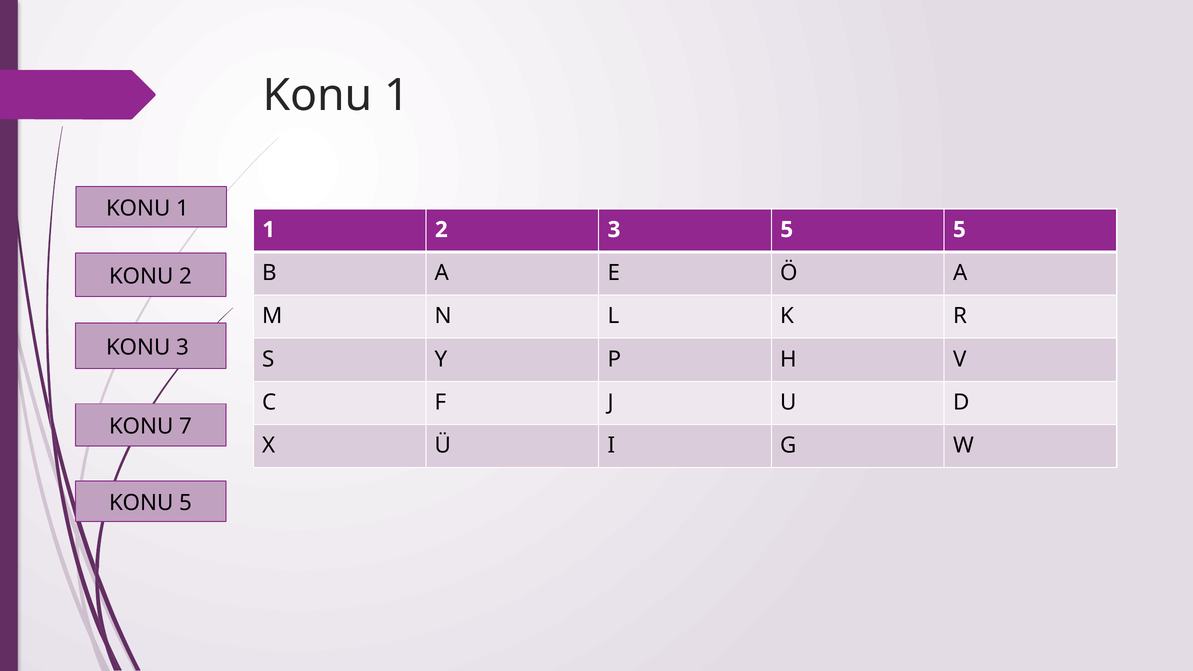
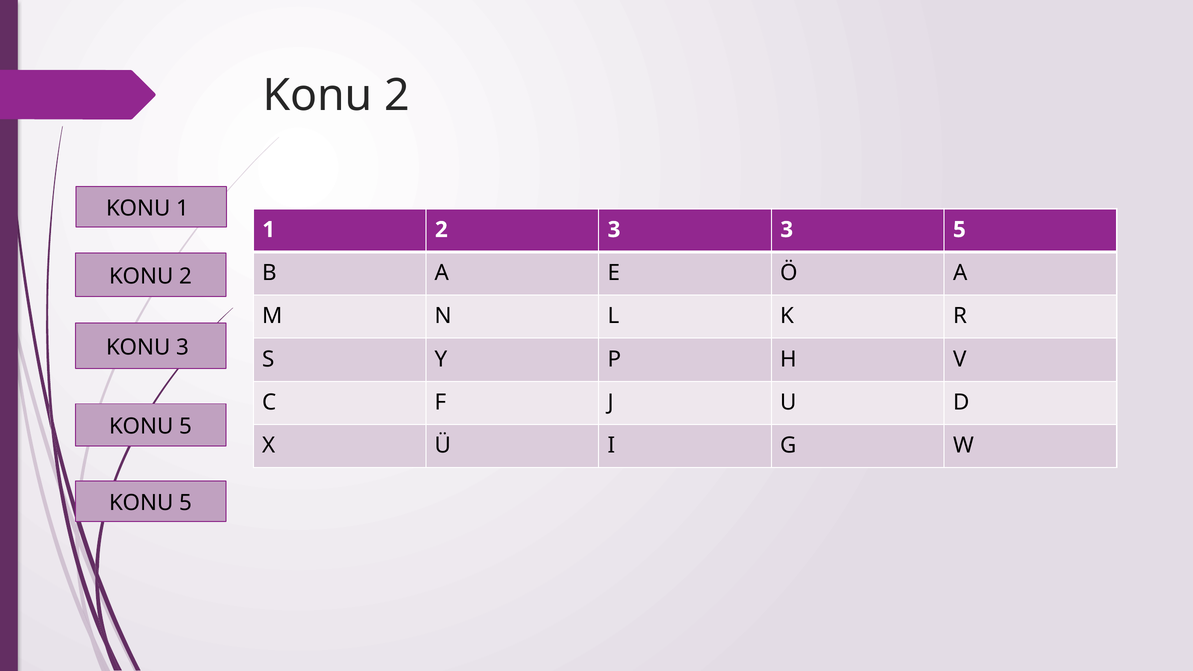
1 at (397, 96): 1 -> 2
3 5: 5 -> 3
7 at (186, 426): 7 -> 5
